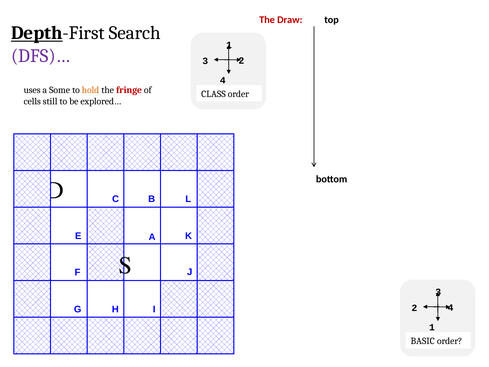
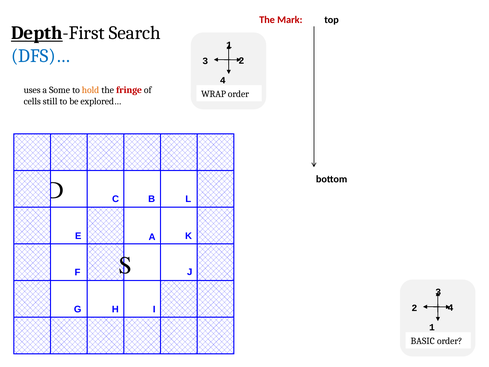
Draw: Draw -> Mark
DFS)… colour: purple -> blue
CLASS: CLASS -> WRAP
